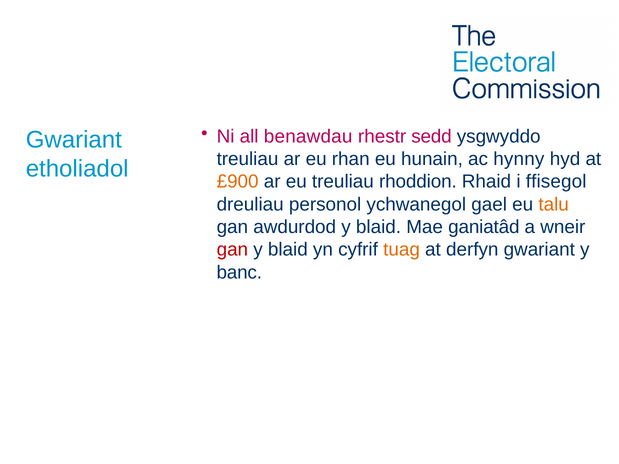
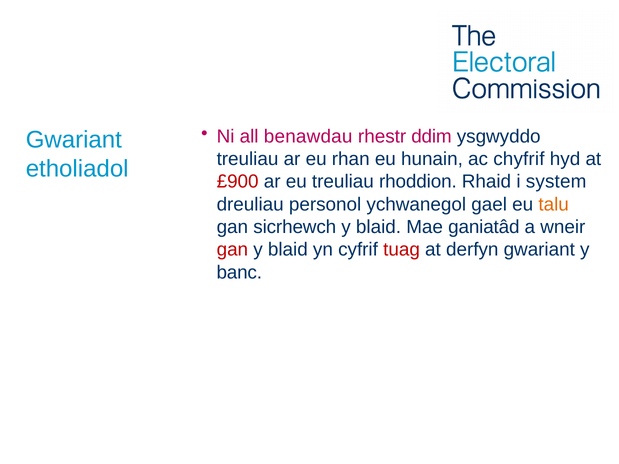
sedd: sedd -> ddim
hynny: hynny -> chyfrif
£900 colour: orange -> red
ffisegol: ffisegol -> system
awdurdod: awdurdod -> sicrhewch
tuag colour: orange -> red
